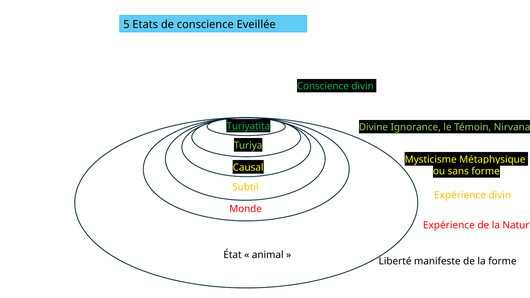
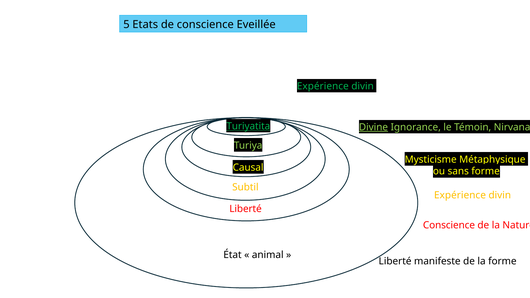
Conscience at (323, 86): Conscience -> Expérience
Divine underline: none -> present
Monde at (246, 209): Monde -> Liberté
Expérience at (449, 225): Expérience -> Conscience
